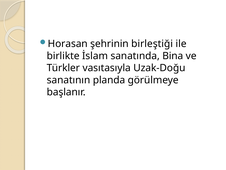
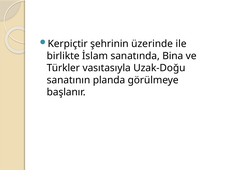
Horasan: Horasan -> Kerpiçtir
birleştiği: birleştiği -> üzerinde
